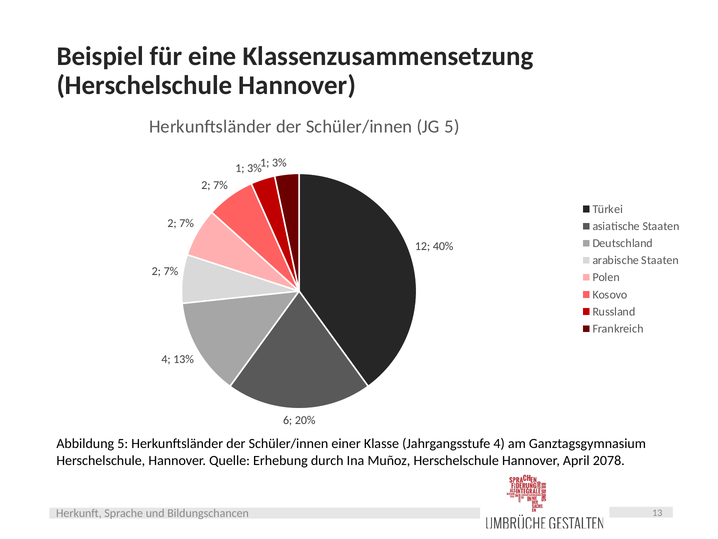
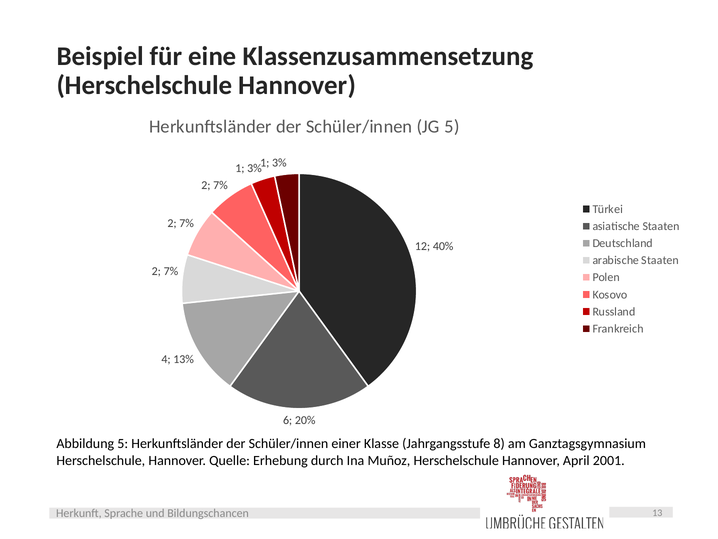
Jahrgangsstufe 4: 4 -> 8
2078: 2078 -> 2001
